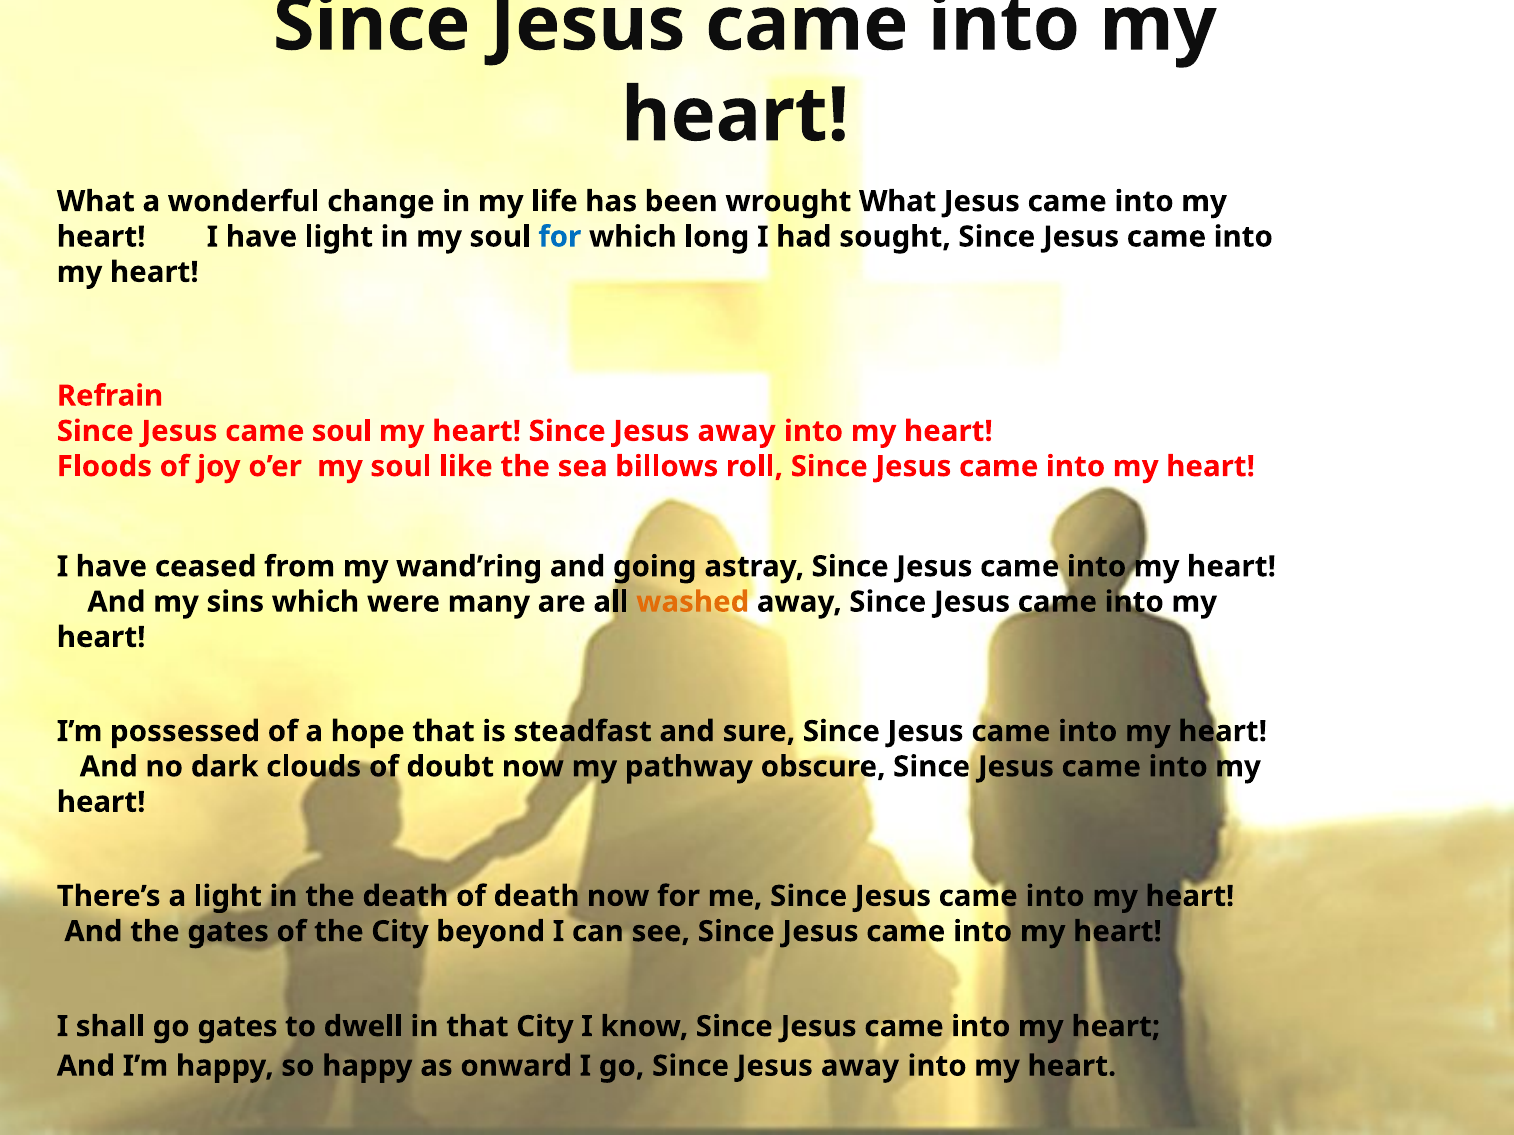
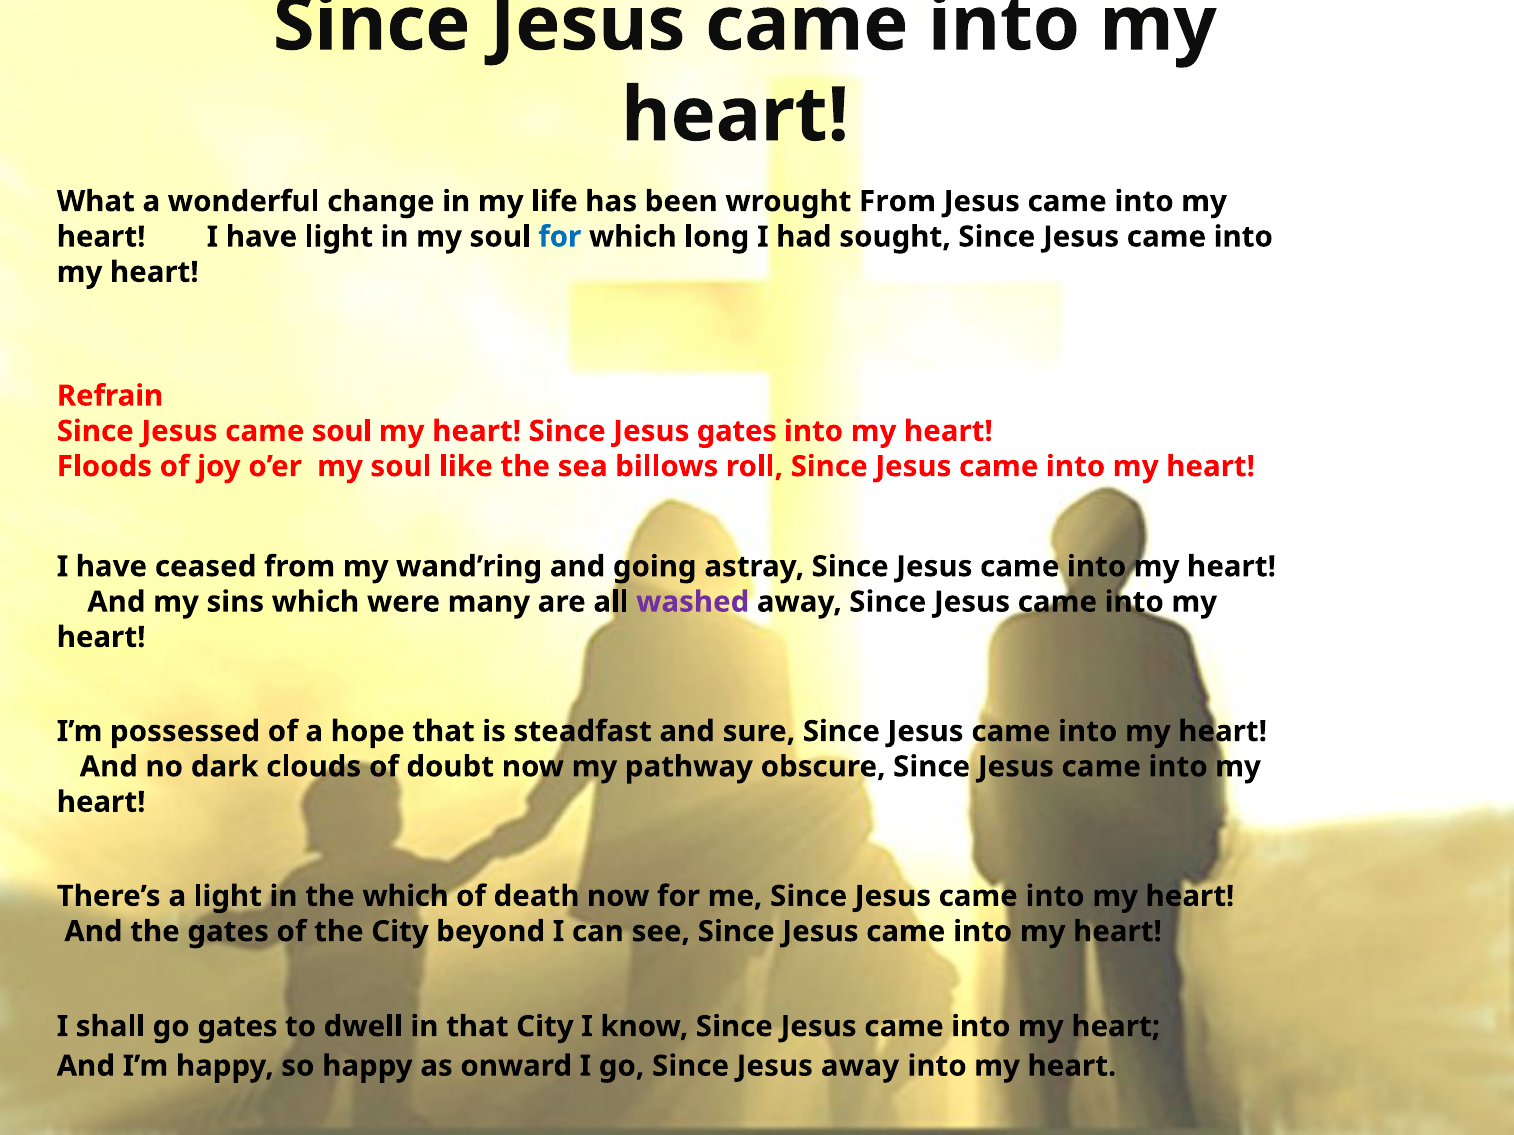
wrought What: What -> From
heart Since Jesus away: away -> gates
washed colour: orange -> purple
the death: death -> which
